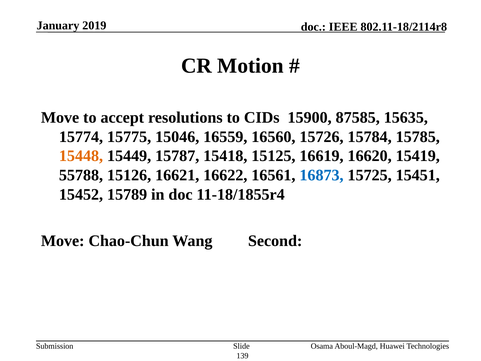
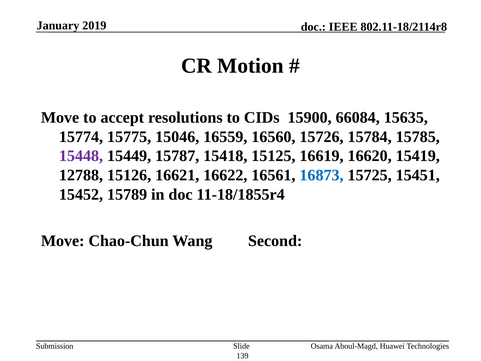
87585: 87585 -> 66084
15448 colour: orange -> purple
55788: 55788 -> 12788
